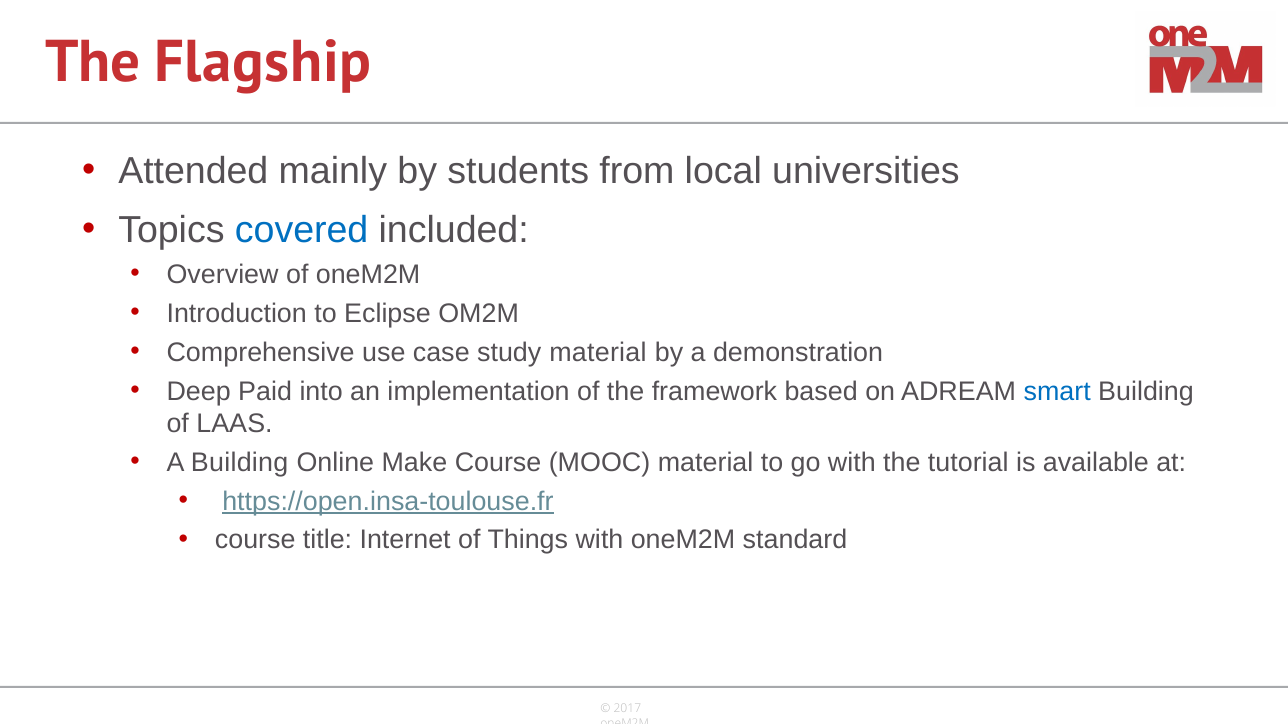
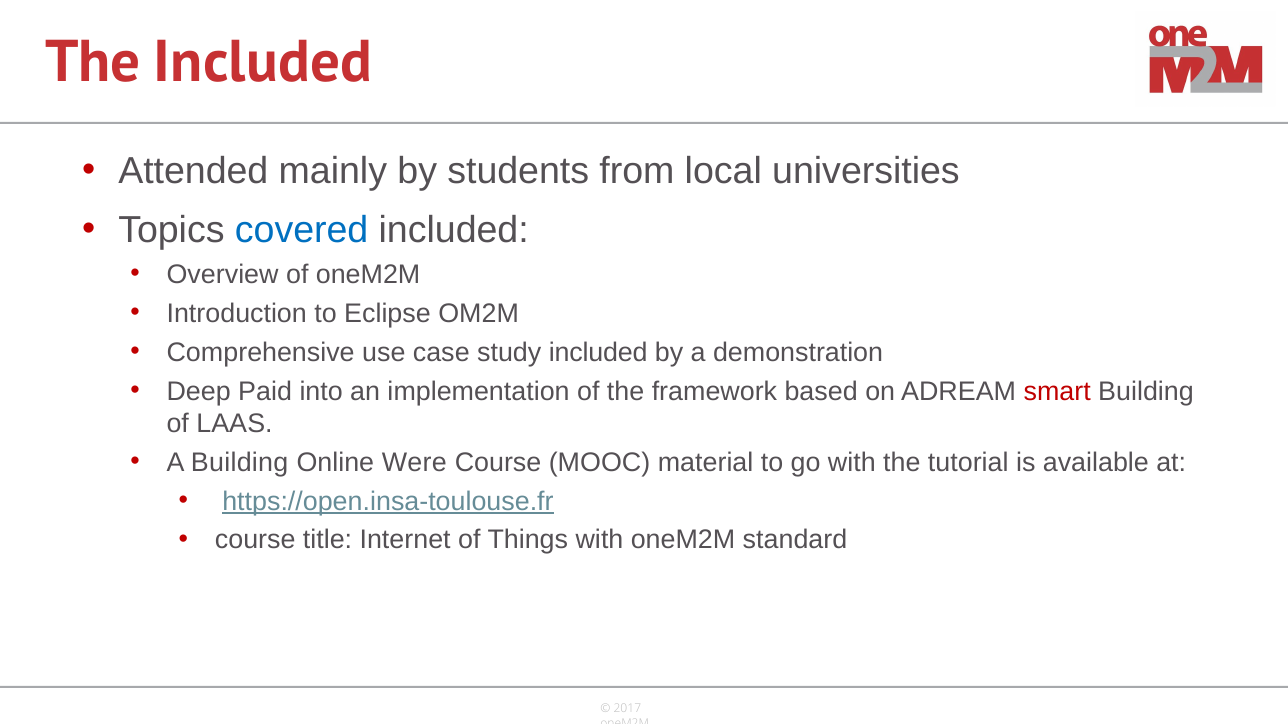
The Flagship: Flagship -> Included
study material: material -> included
smart colour: blue -> red
Make: Make -> Were
